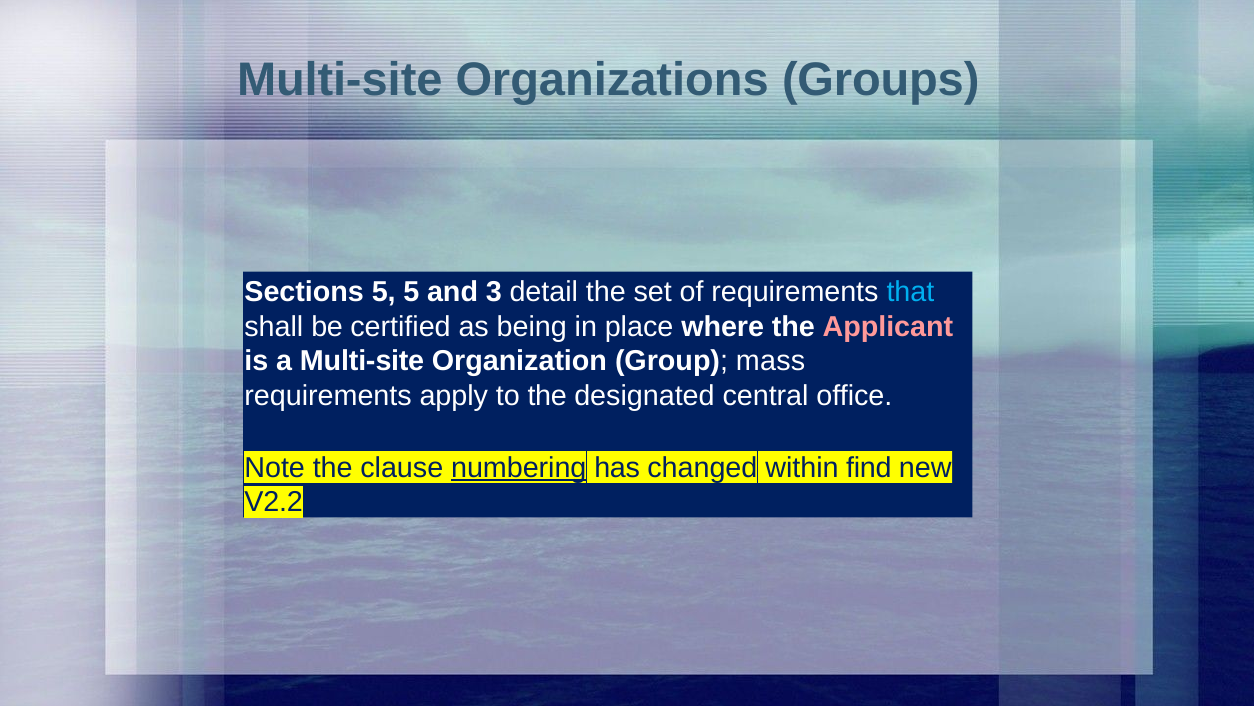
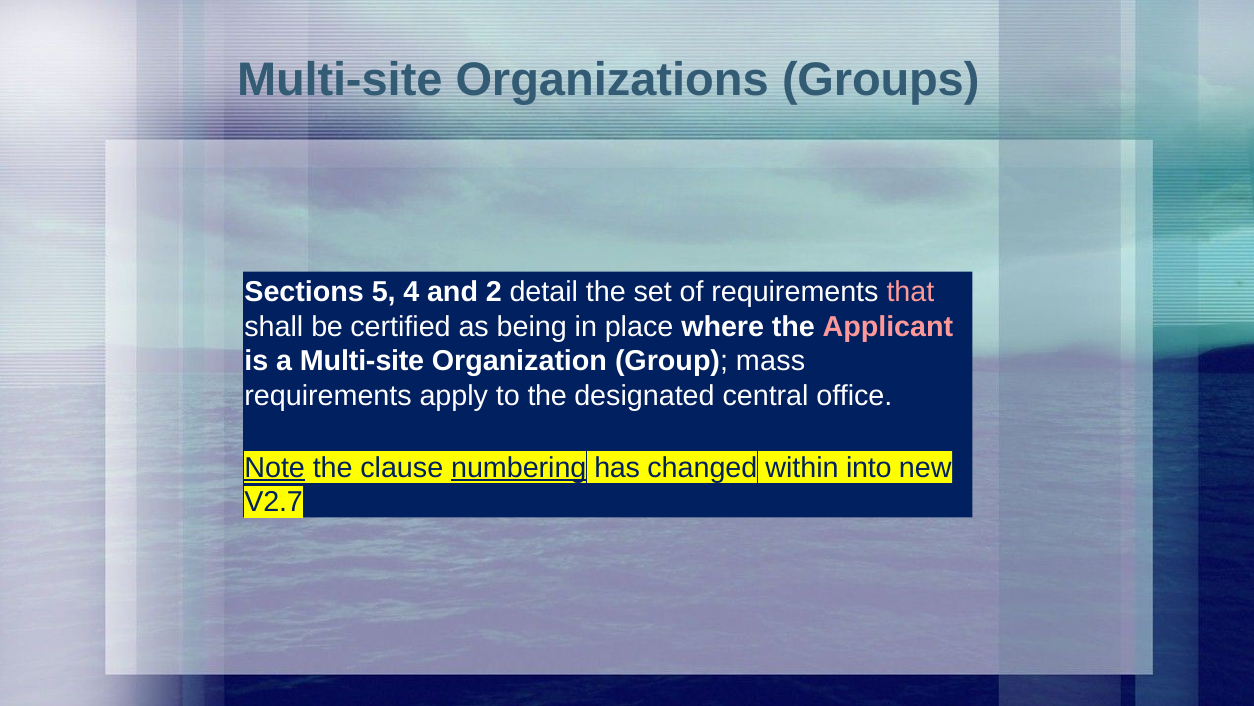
5 5: 5 -> 4
3: 3 -> 2
that colour: light blue -> pink
Note underline: none -> present
find: find -> into
V2.2: V2.2 -> V2.7
